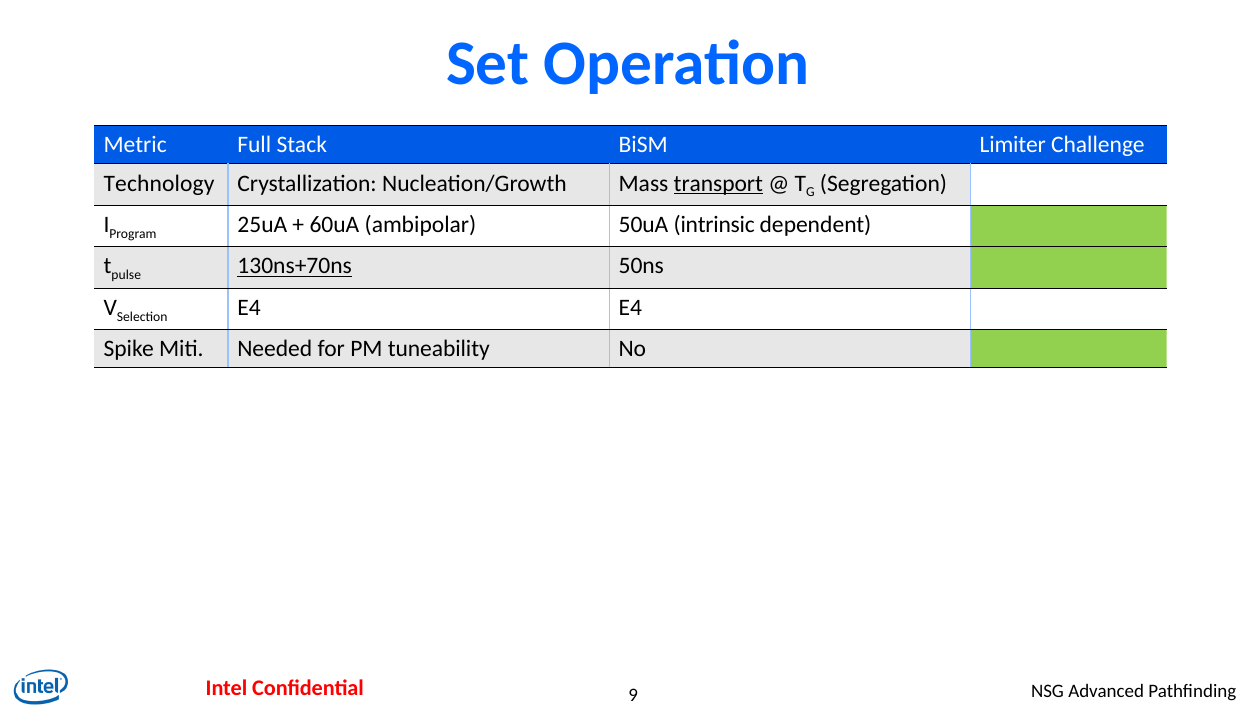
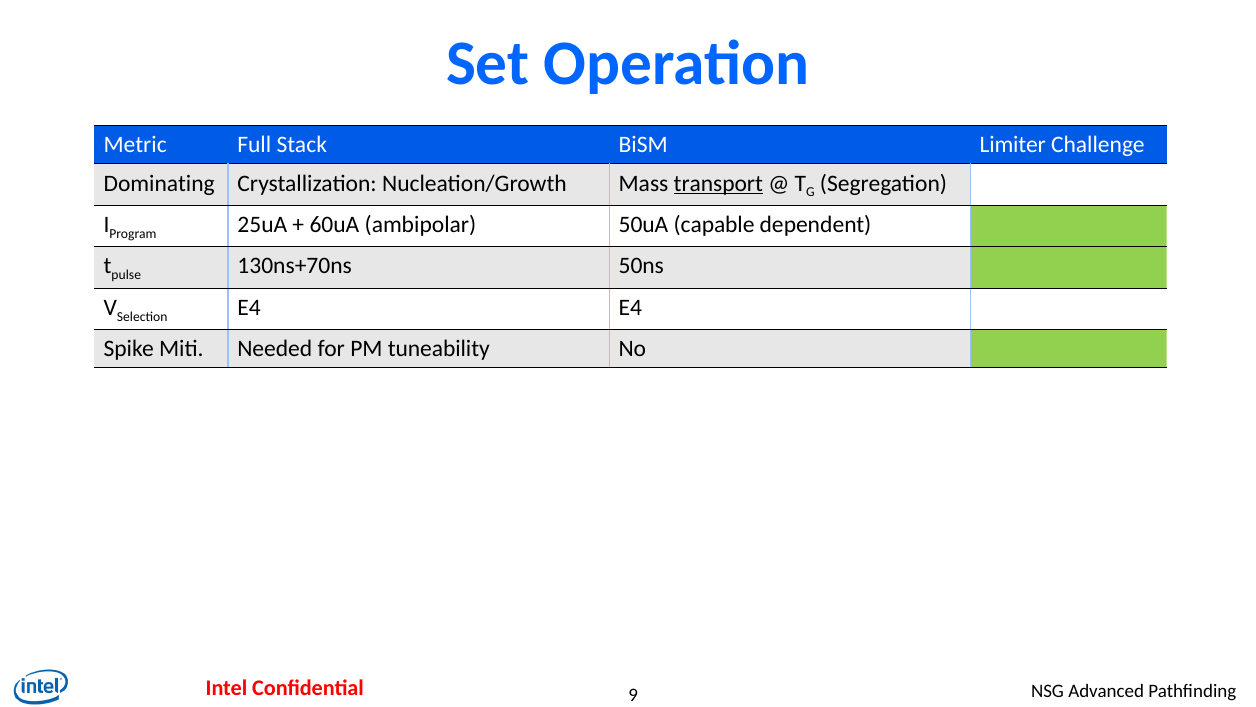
Technology: Technology -> Dominating
intrinsic: intrinsic -> capable
130ns+70ns underline: present -> none
